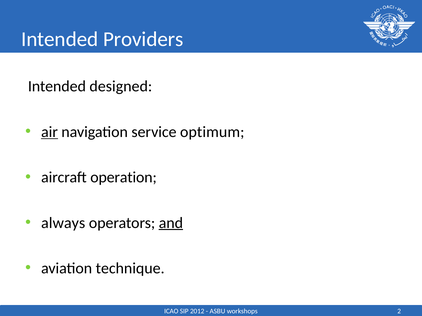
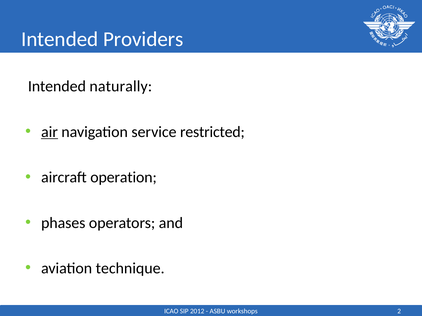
designed: designed -> naturally
optimum: optimum -> restricted
always: always -> phases
and underline: present -> none
